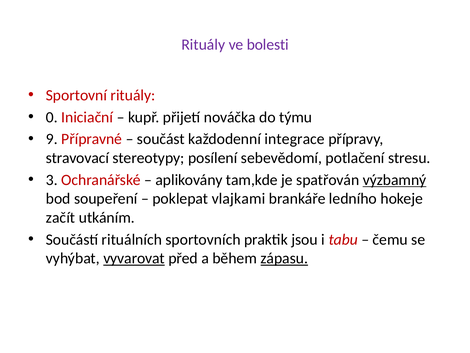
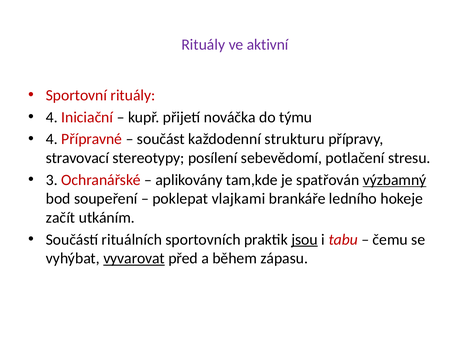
bolesti: bolesti -> aktivní
0 at (52, 117): 0 -> 4
9 at (52, 139): 9 -> 4
integrace: integrace -> strukturu
jsou underline: none -> present
zápasu underline: present -> none
